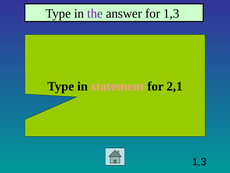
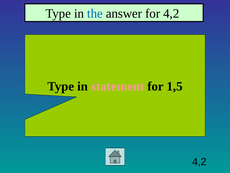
the colour: purple -> blue
for 1,3: 1,3 -> 4,2
2,1: 2,1 -> 1,5
1,3 at (199, 161): 1,3 -> 4,2
